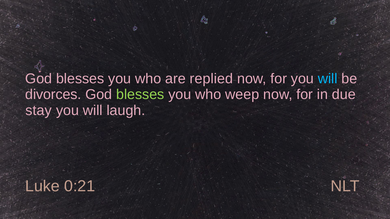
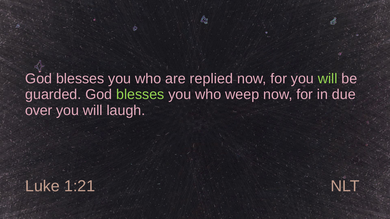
will at (328, 79) colour: light blue -> light green
divorces: divorces -> guarded
stay: stay -> over
0:21: 0:21 -> 1:21
